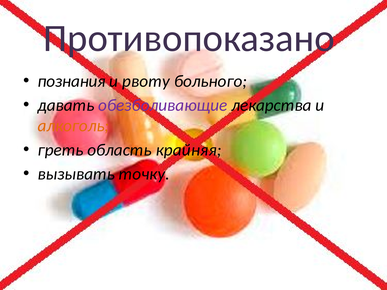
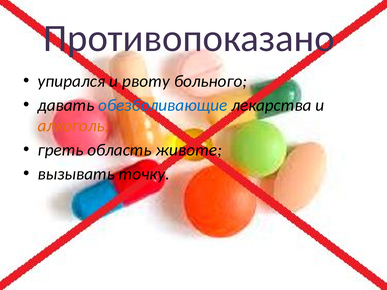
познания: познания -> упирался
обезболивающие colour: purple -> blue
крайняя: крайняя -> животе
